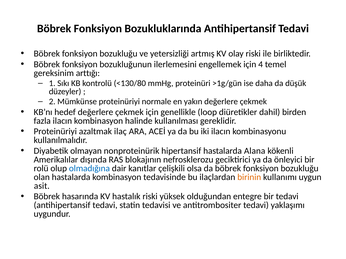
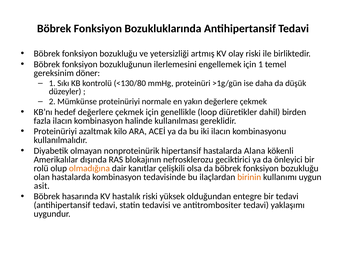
için 4: 4 -> 1
arttığı: arttığı -> döner
ilaç: ilaç -> kilo
olmadığına colour: blue -> orange
